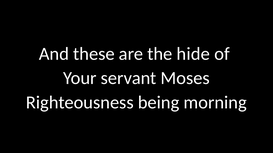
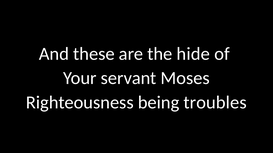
morning: morning -> troubles
